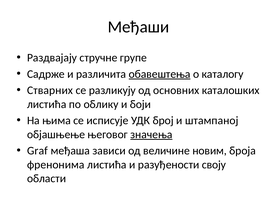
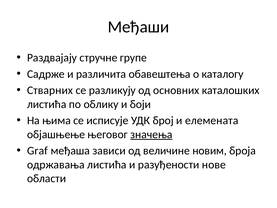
обавештења underline: present -> none
штампаној: штампаној -> елемената
френонима: френонима -> одржавања
своју: своју -> нове
